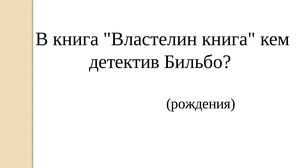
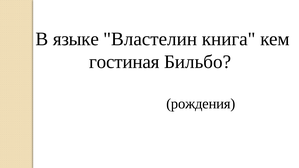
В книга: книга -> языке
детектив: детектив -> гостиная
